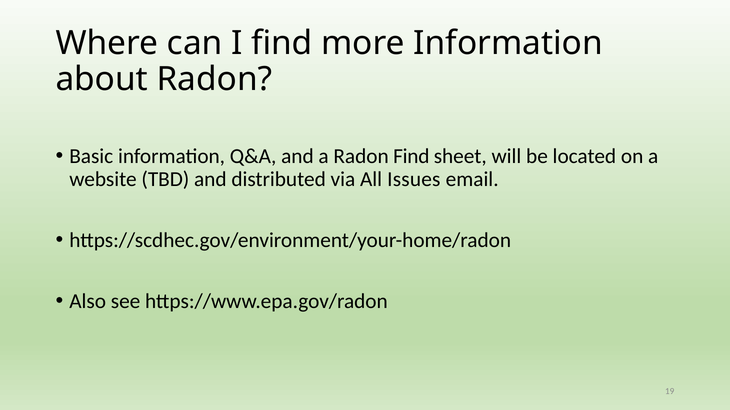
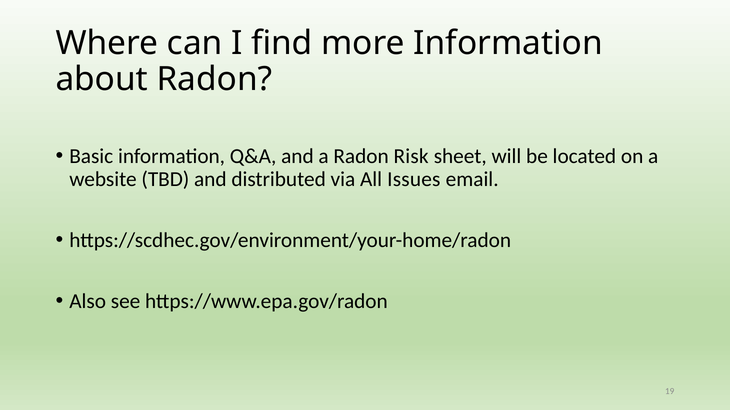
Radon Find: Find -> Risk
